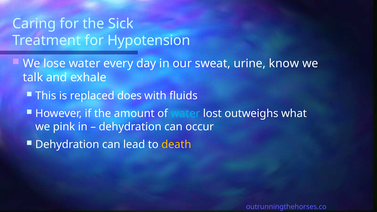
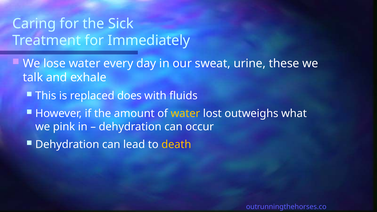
Hypotension: Hypotension -> Immediately
know: know -> these
water at (185, 114) colour: light blue -> yellow
